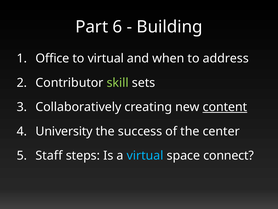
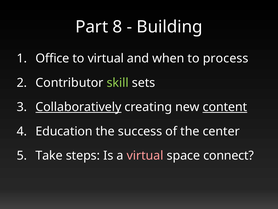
6: 6 -> 8
address: address -> process
Collaboratively underline: none -> present
University: University -> Education
Staff: Staff -> Take
virtual at (145, 155) colour: light blue -> pink
